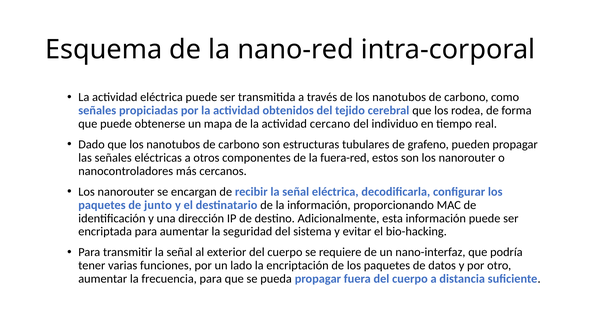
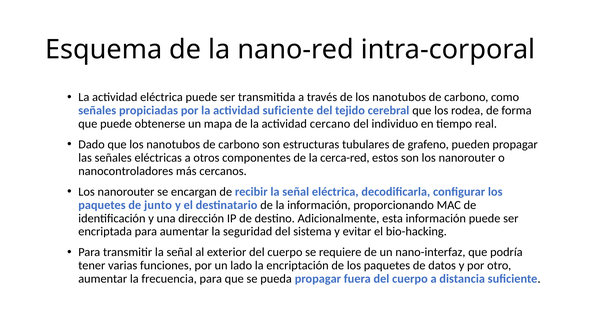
actividad obtenidos: obtenidos -> suficiente
fuera-red: fuera-red -> cerca-red
